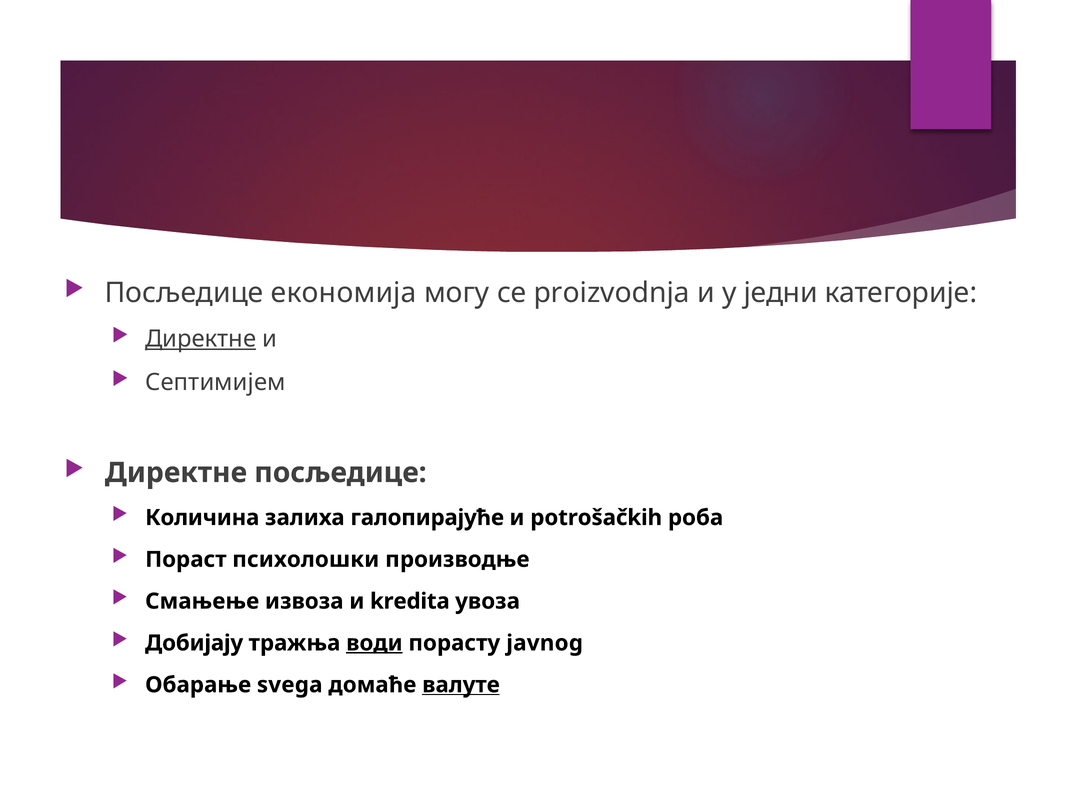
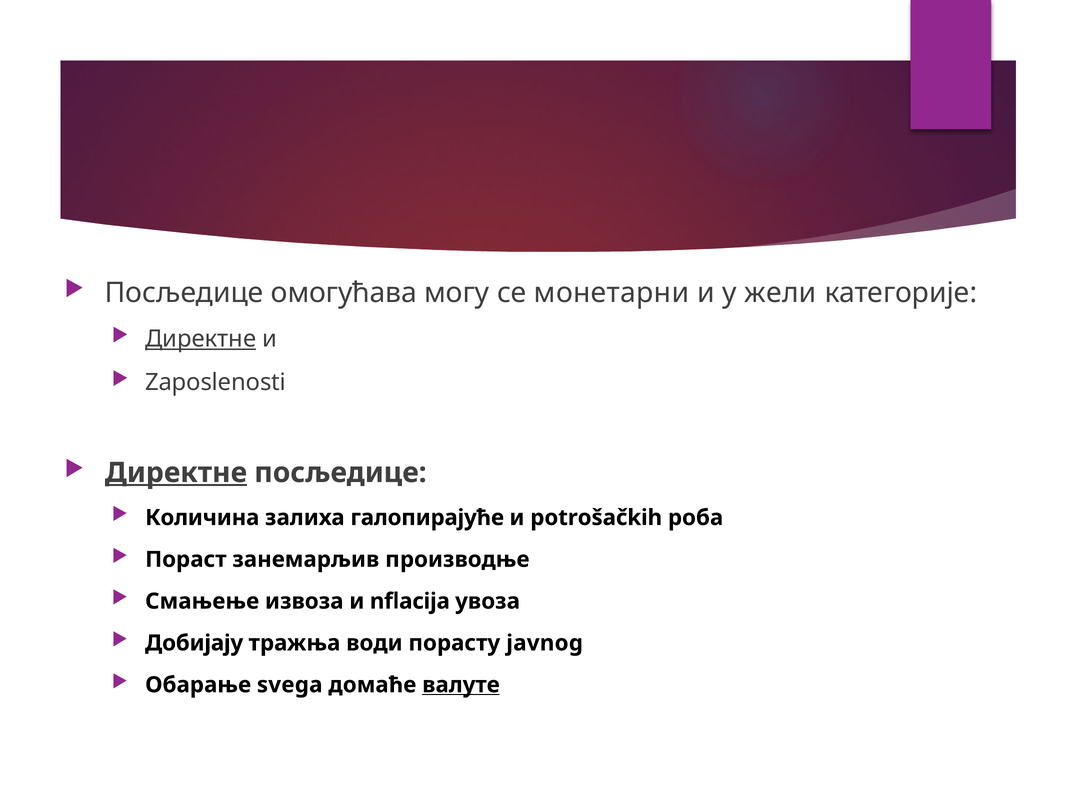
економија: економија -> омогућава
proizvodnja: proizvodnja -> монетарни
једни: једни -> жели
Септимијем: Септимијем -> Zaposlenosti
Директне at (176, 473) underline: none -> present
психолошки: психолошки -> занемарљив
kredita: kredita -> nflacija
води underline: present -> none
